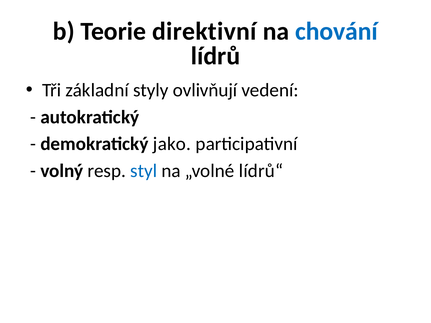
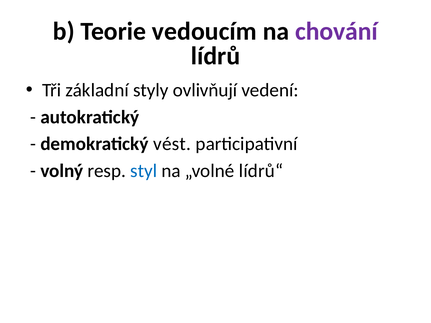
direktivní: direktivní -> vedoucím
chování colour: blue -> purple
jako: jako -> vést
